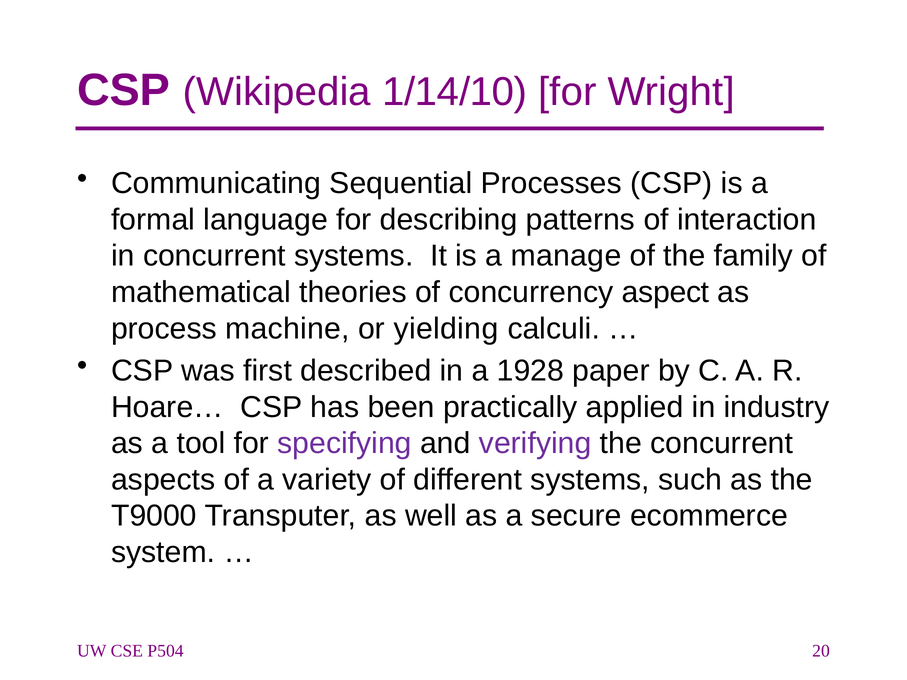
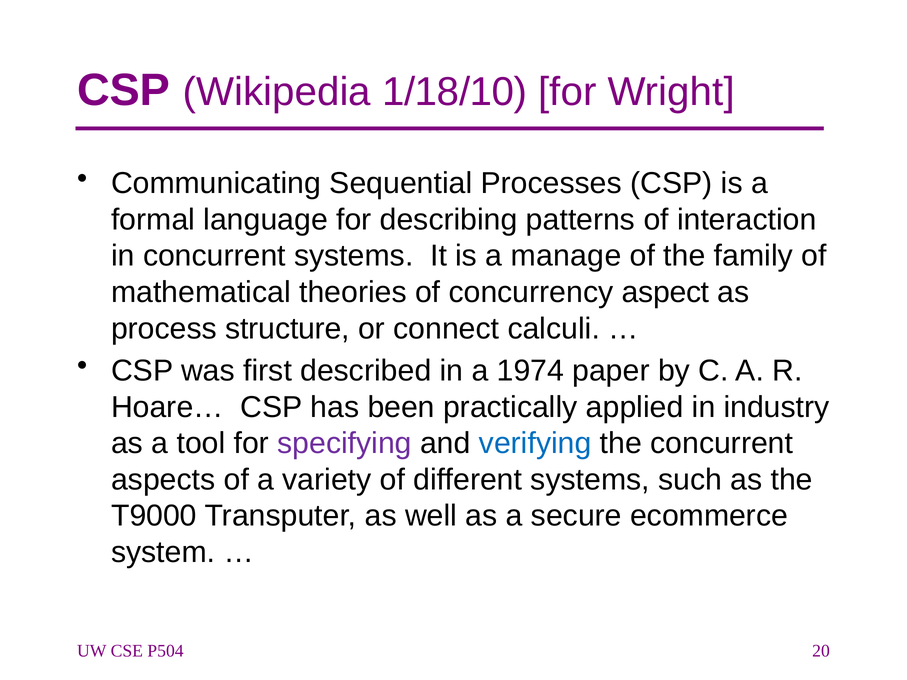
1/14/10: 1/14/10 -> 1/18/10
machine: machine -> structure
yielding: yielding -> connect
1928: 1928 -> 1974
verifying colour: purple -> blue
